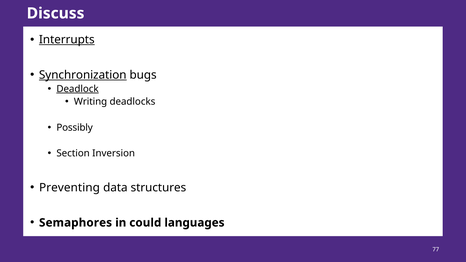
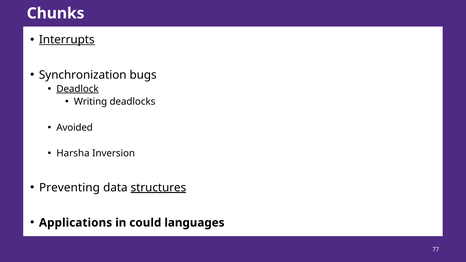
Discuss: Discuss -> Chunks
Synchronization underline: present -> none
Possibly: Possibly -> Avoided
Section: Section -> Harsha
structures underline: none -> present
Semaphores: Semaphores -> Applications
